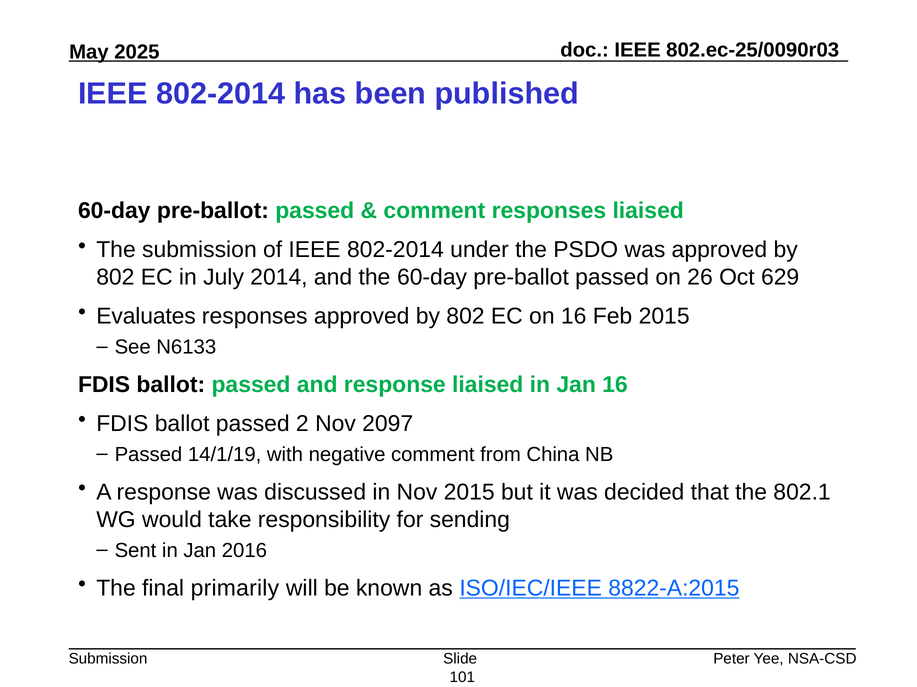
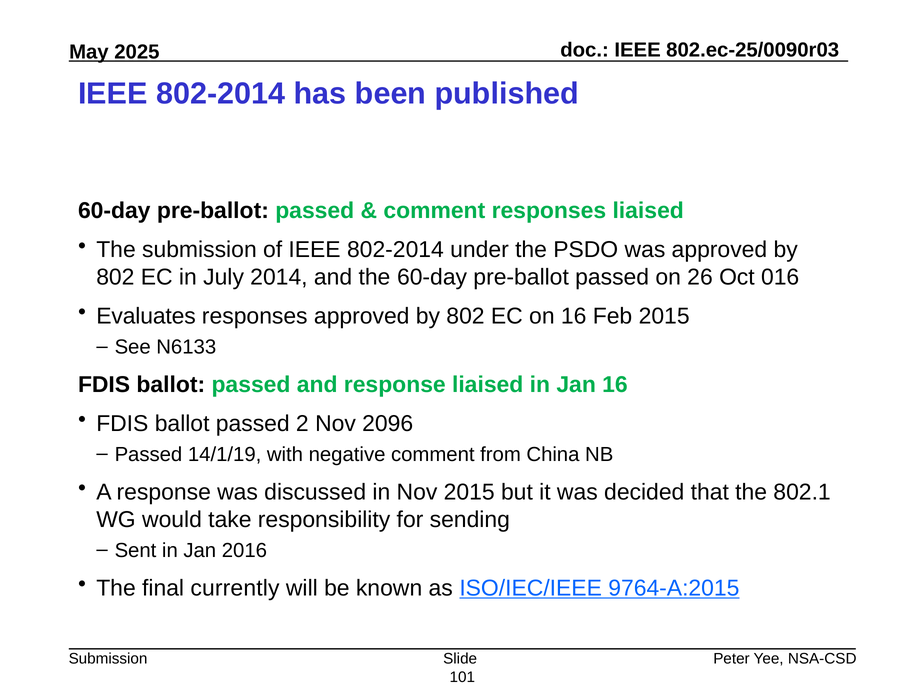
629: 629 -> 016
2097: 2097 -> 2096
primarily: primarily -> currently
8822-A:2015: 8822-A:2015 -> 9764-A:2015
